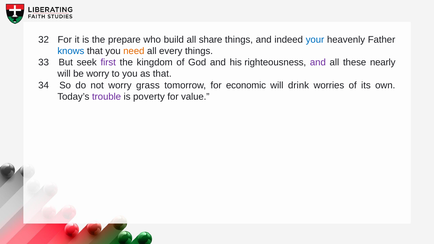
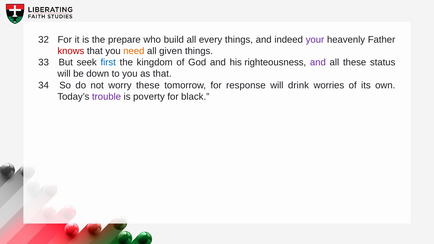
share: share -> every
your colour: blue -> purple
knows colour: blue -> red
every: every -> given
first colour: purple -> blue
nearly: nearly -> status
be worry: worry -> down
worry grass: grass -> these
economic: economic -> response
value: value -> black
